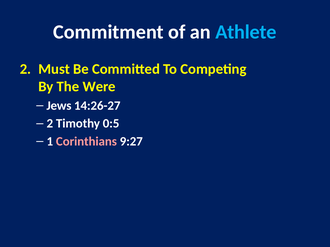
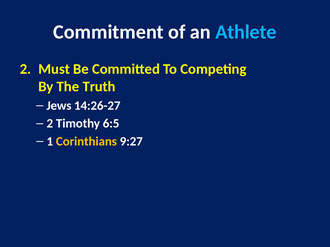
Were: Were -> Truth
0:5: 0:5 -> 6:5
Corinthians colour: pink -> yellow
